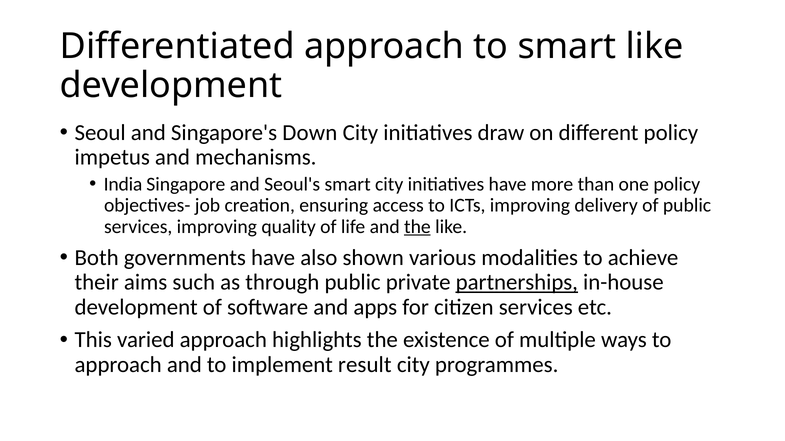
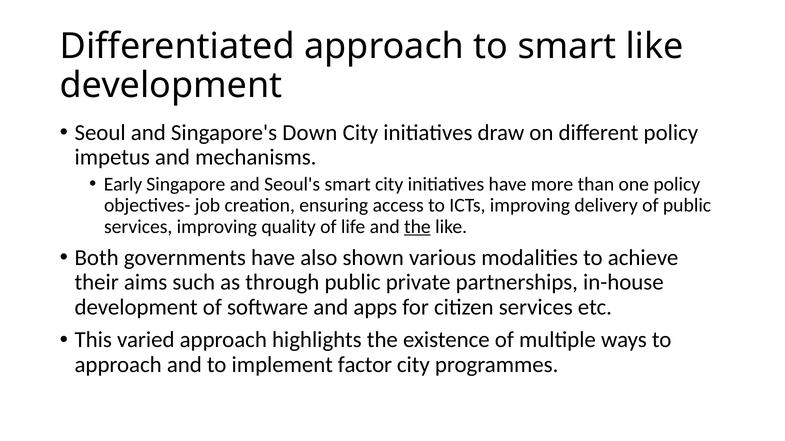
India: India -> Early
partnerships underline: present -> none
result: result -> factor
